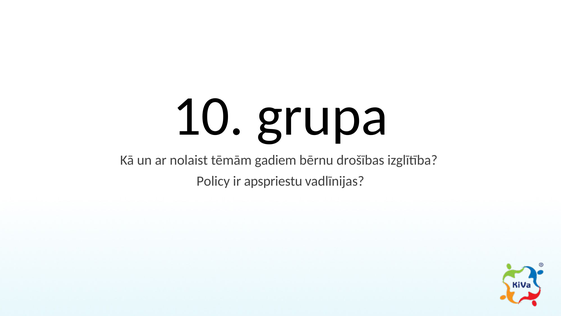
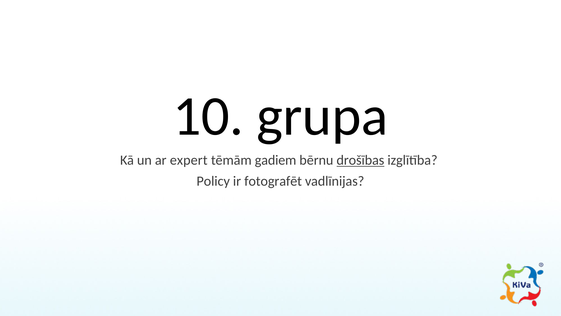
nolaist: nolaist -> expert
drošības underline: none -> present
apspriestu: apspriestu -> fotografēt
